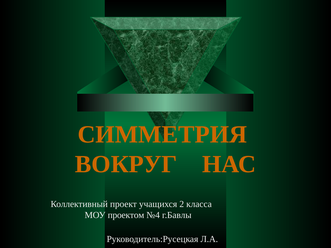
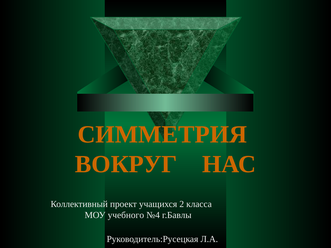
проектом: проектом -> учебного
